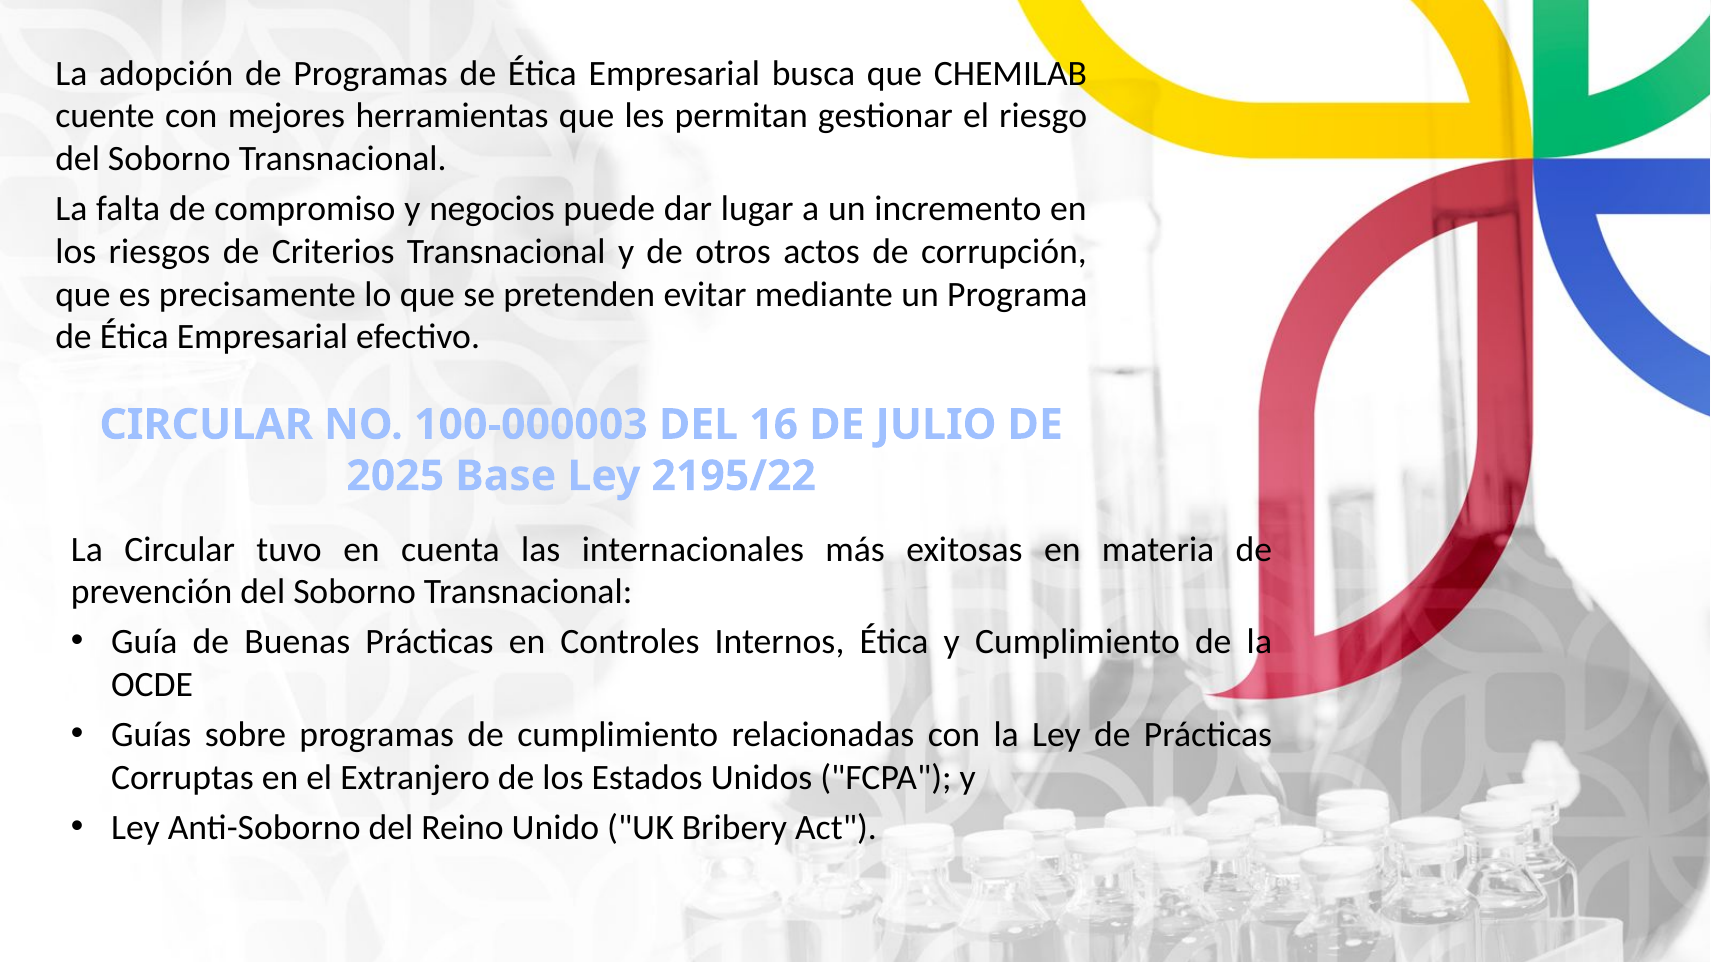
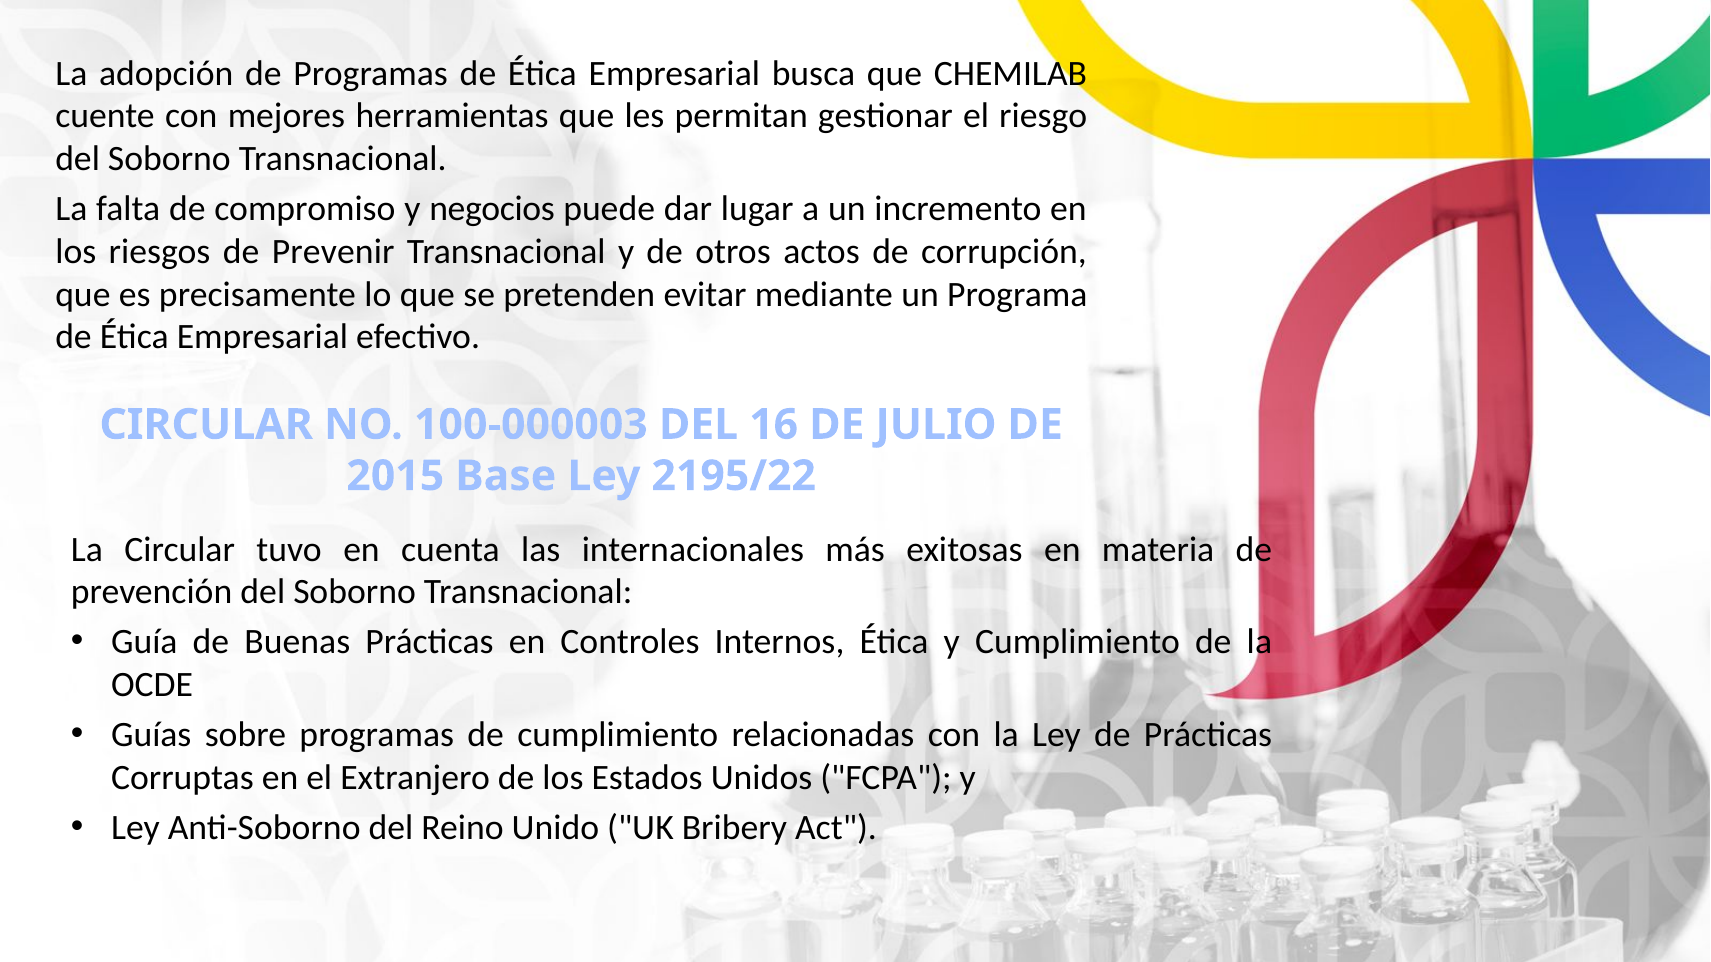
Criterios: Criterios -> Prevenir
2025: 2025 -> 2015
